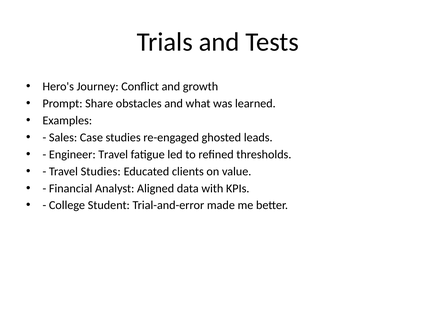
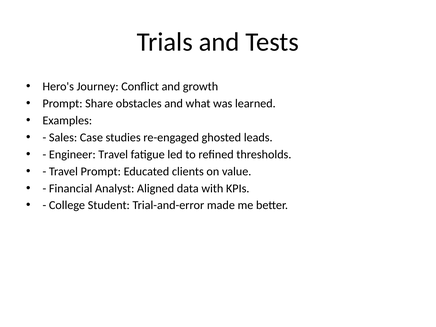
Travel Studies: Studies -> Prompt
